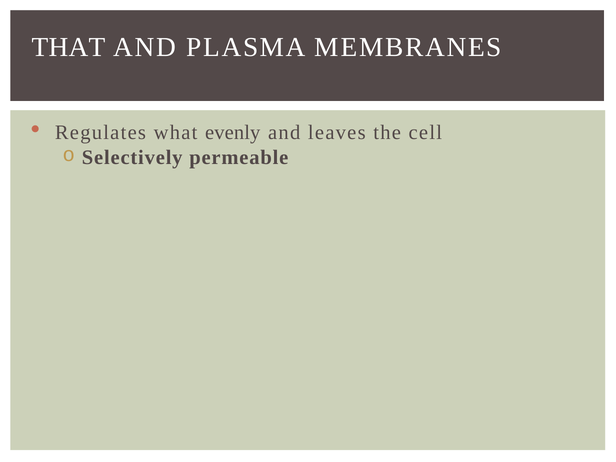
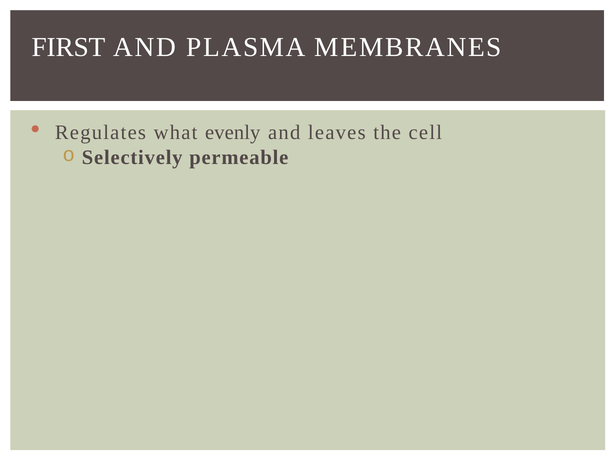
THAT: THAT -> FIRST
